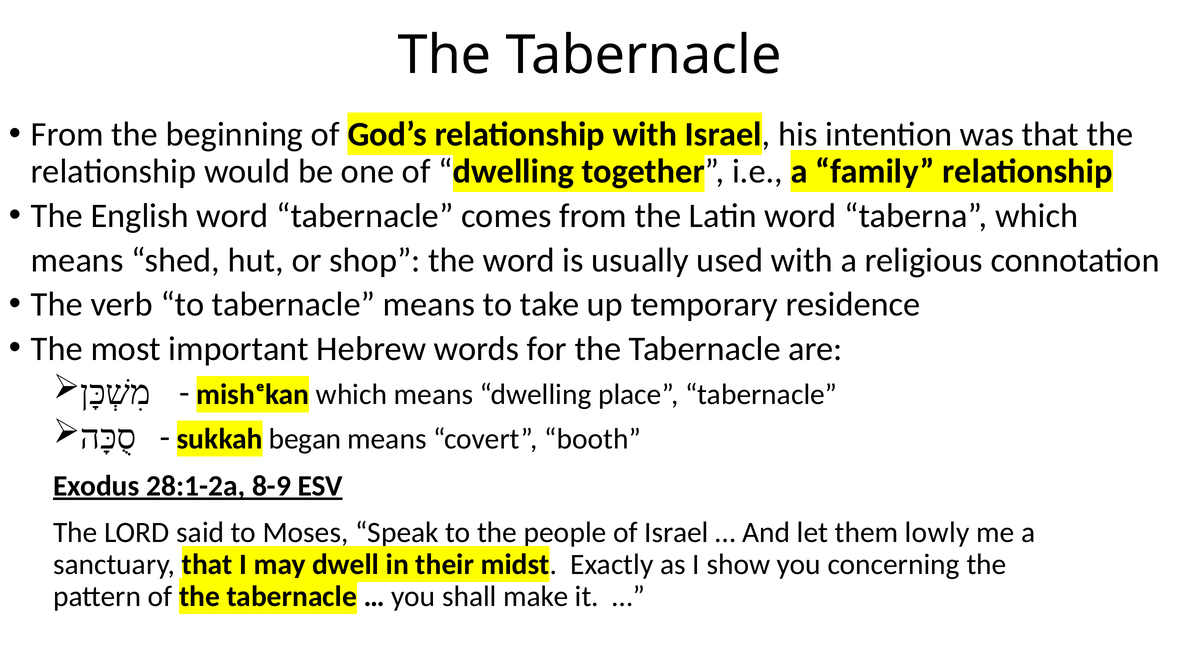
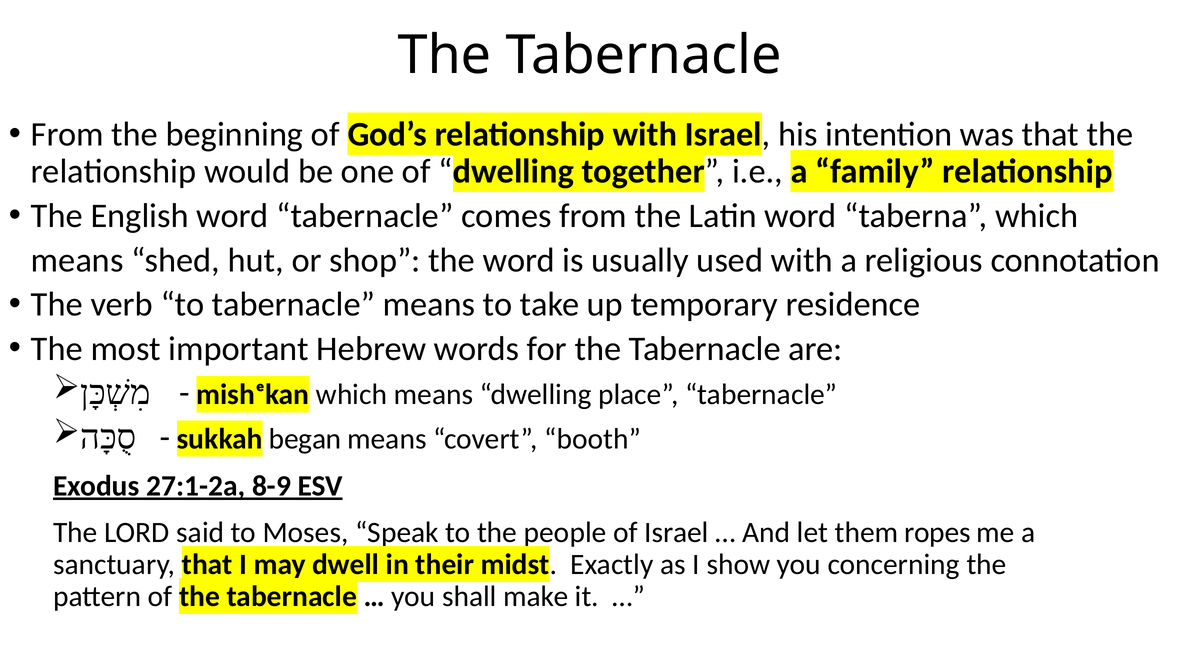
28:1-2a: 28:1-2a -> 27:1-2a
lowly: lowly -> ropes
